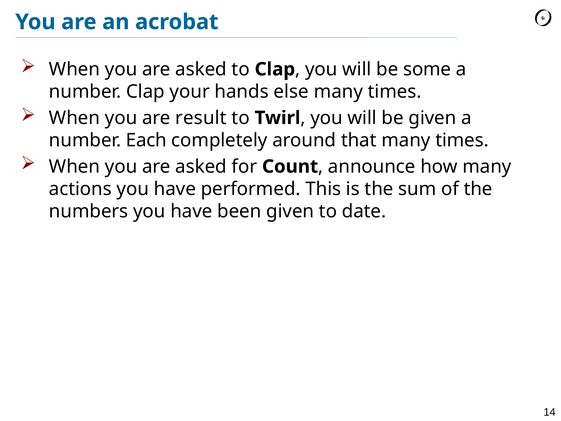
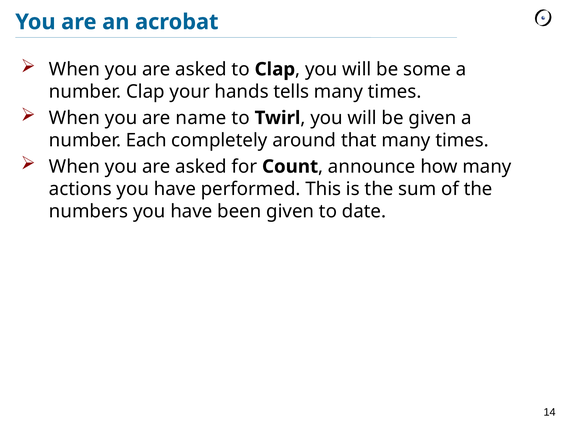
else: else -> tells
result: result -> name
